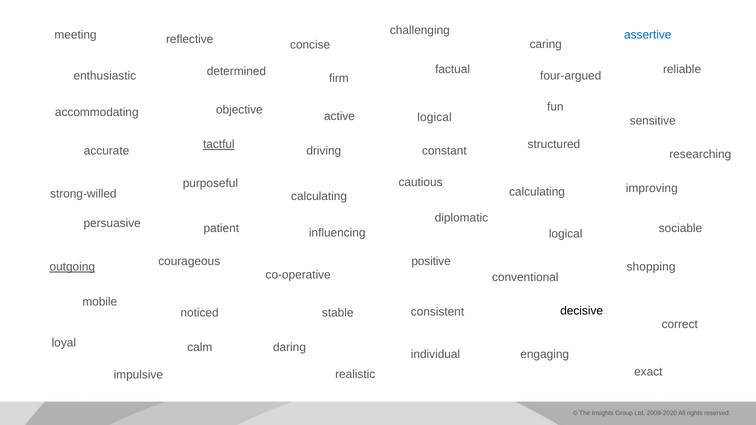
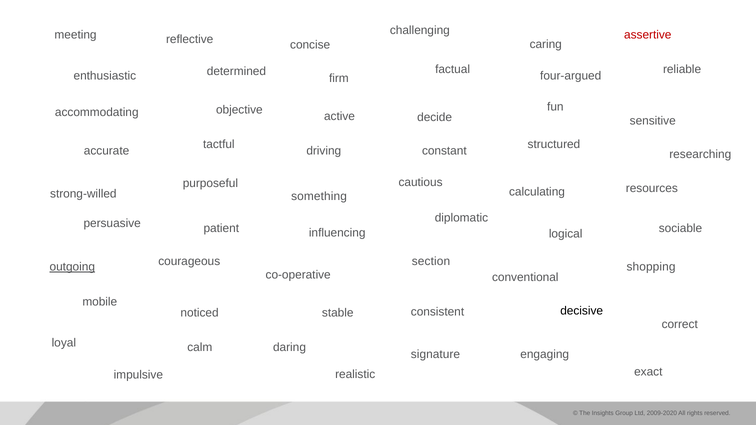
assertive colour: blue -> red
active logical: logical -> decide
tactful underline: present -> none
improving: improving -> resources
calculating at (319, 197): calculating -> something
positive: positive -> section
individual: individual -> signature
